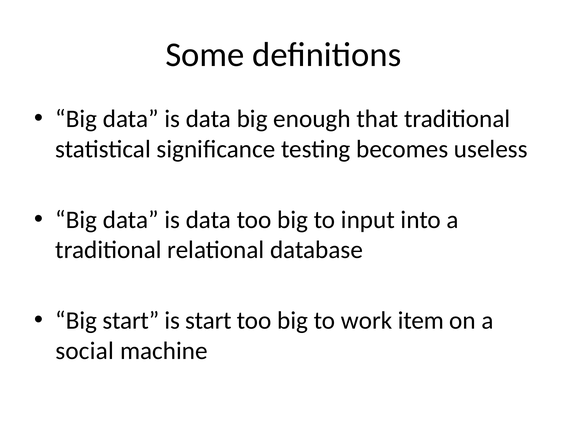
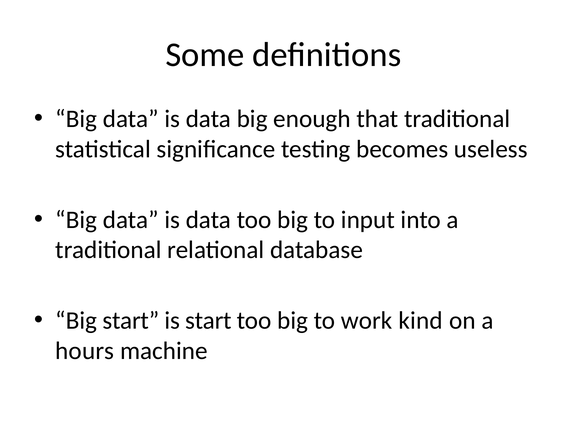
item: item -> kind
social: social -> hours
